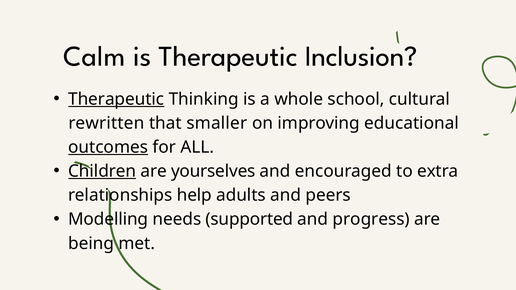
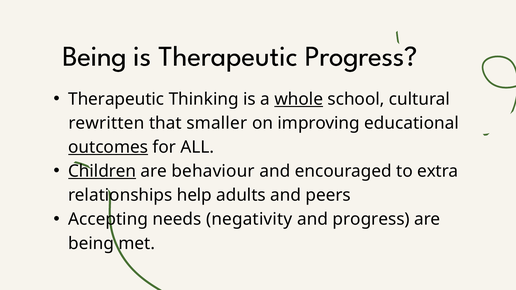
Calm at (94, 56): Calm -> Being
Therapeutic Inclusion: Inclusion -> Progress
Therapeutic at (116, 99) underline: present -> none
whole underline: none -> present
yourselves: yourselves -> behaviour
Modelling: Modelling -> Accepting
supported: supported -> negativity
